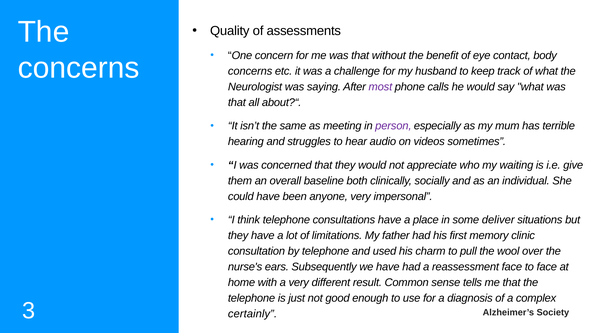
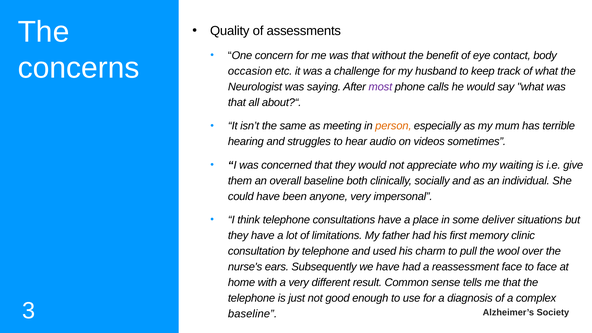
concerns at (250, 71): concerns -> occasion
person colour: purple -> orange
certainly at (253, 314): certainly -> baseline
